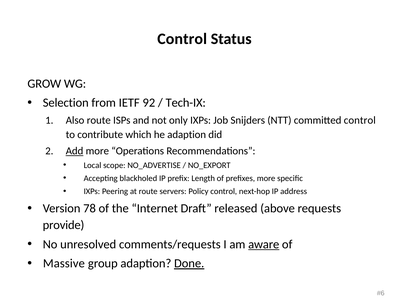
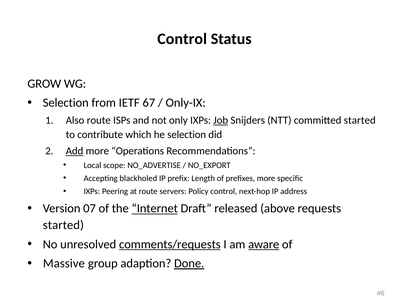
92: 92 -> 67
Tech-IX: Tech-IX -> Only-IX
Job underline: none -> present
committed control: control -> started
he adaption: adaption -> selection
78: 78 -> 07
Internet underline: none -> present
provide at (64, 225): provide -> started
comments/requests underline: none -> present
